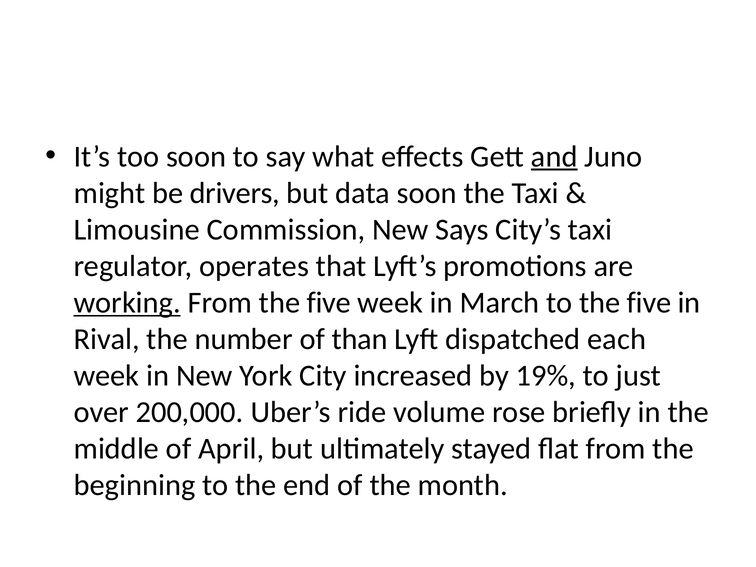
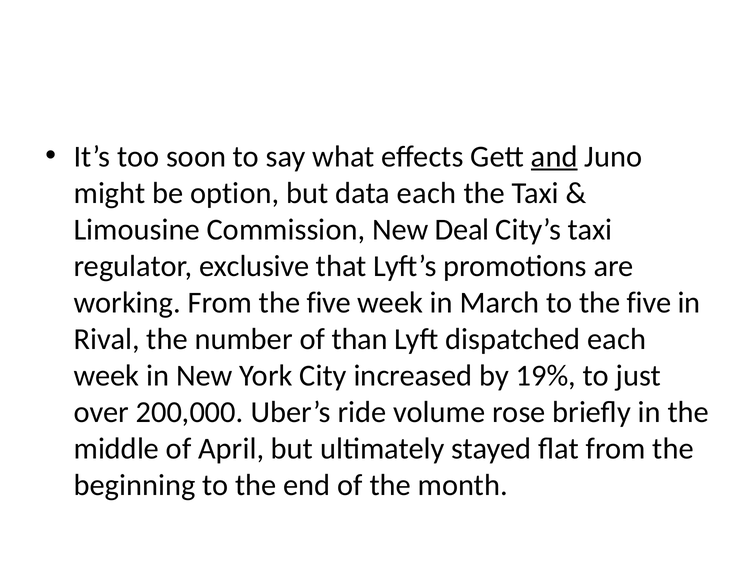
drivers: drivers -> option
data soon: soon -> each
Says: Says -> Deal
operates: operates -> exclusive
working underline: present -> none
